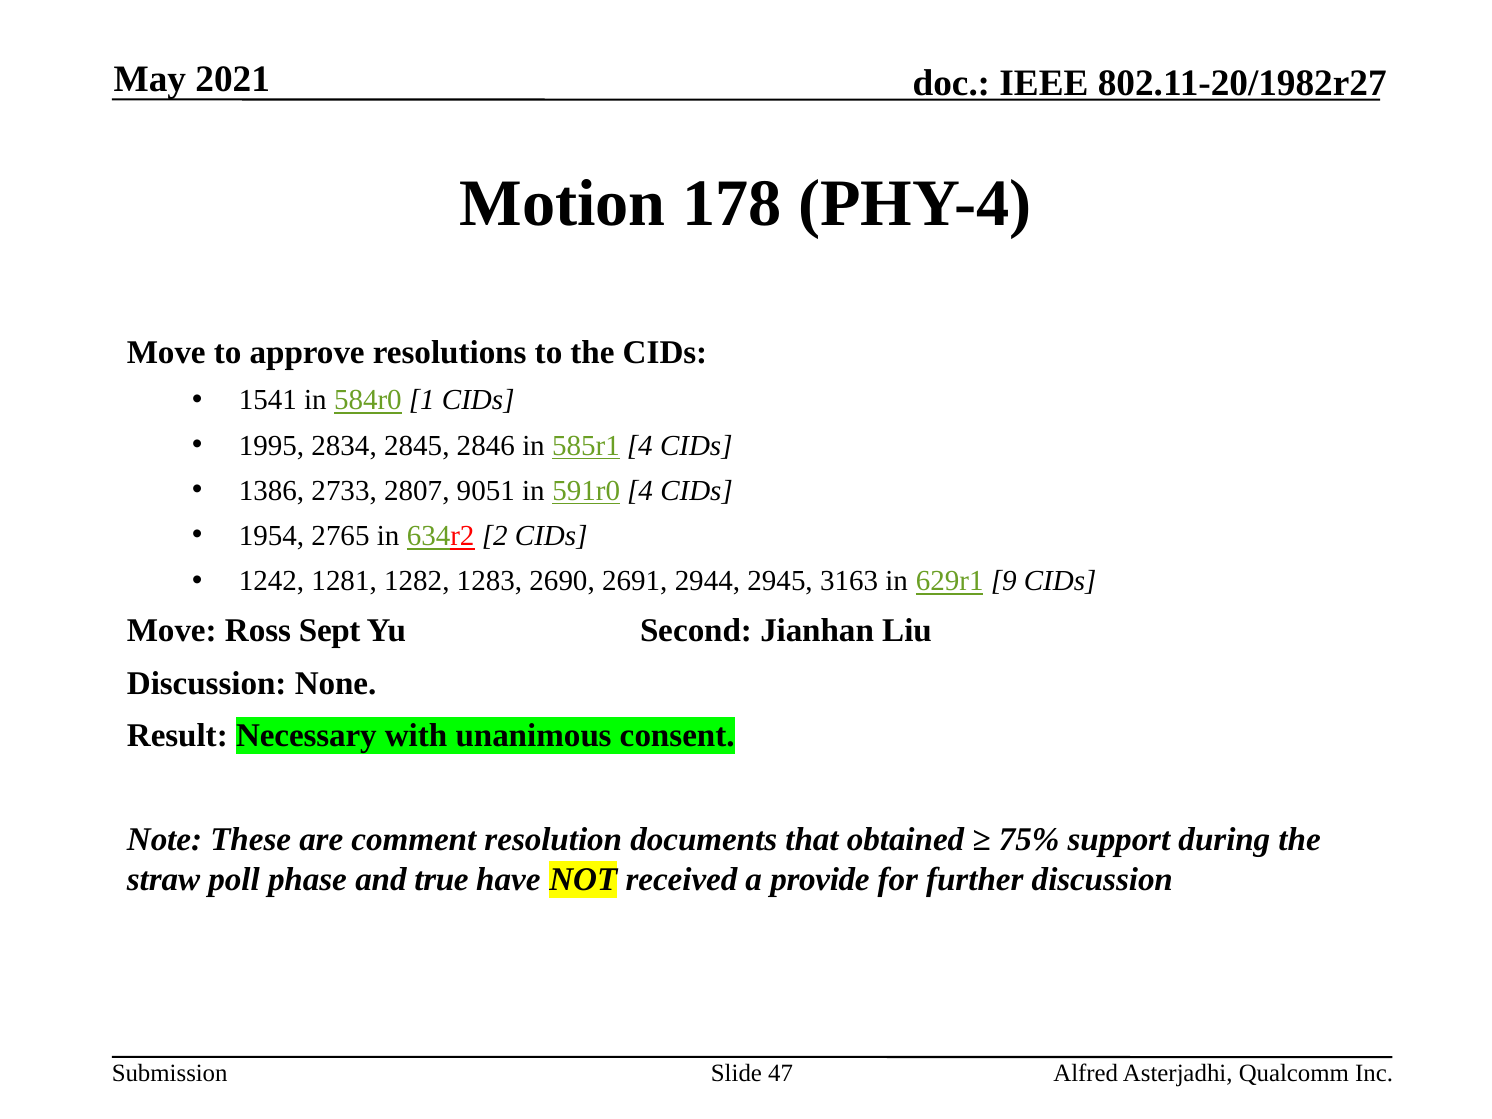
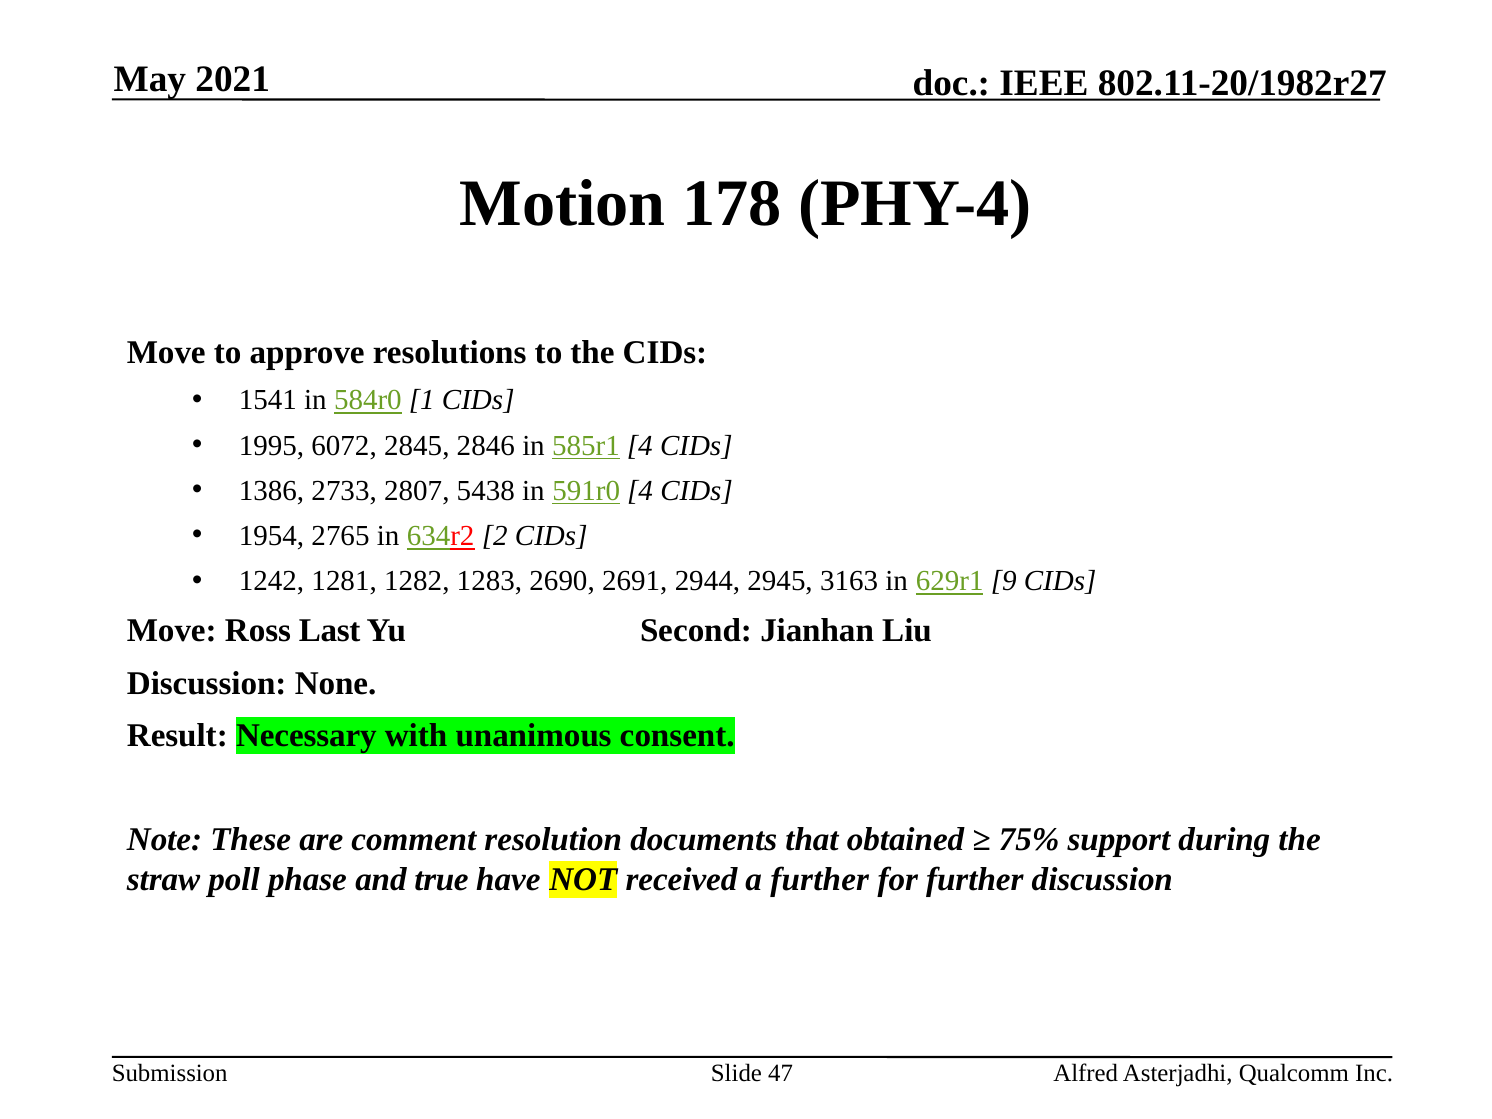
2834: 2834 -> 6072
9051: 9051 -> 5438
Sept: Sept -> Last
a provide: provide -> further
